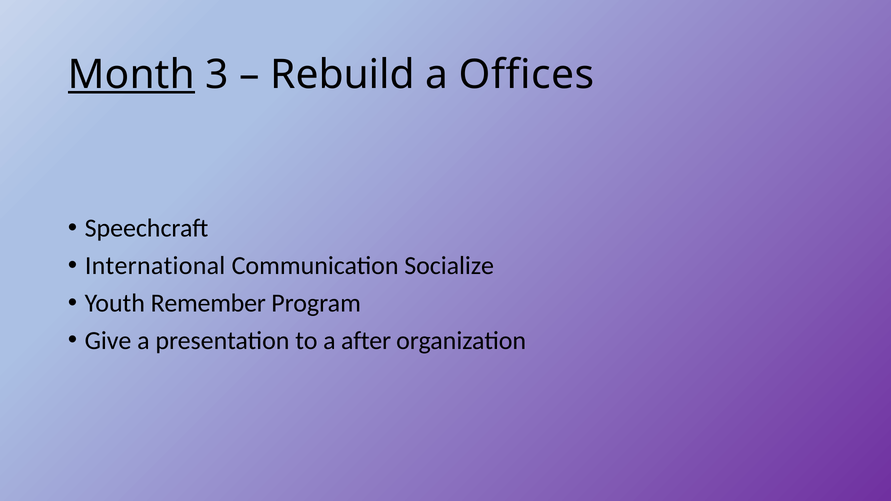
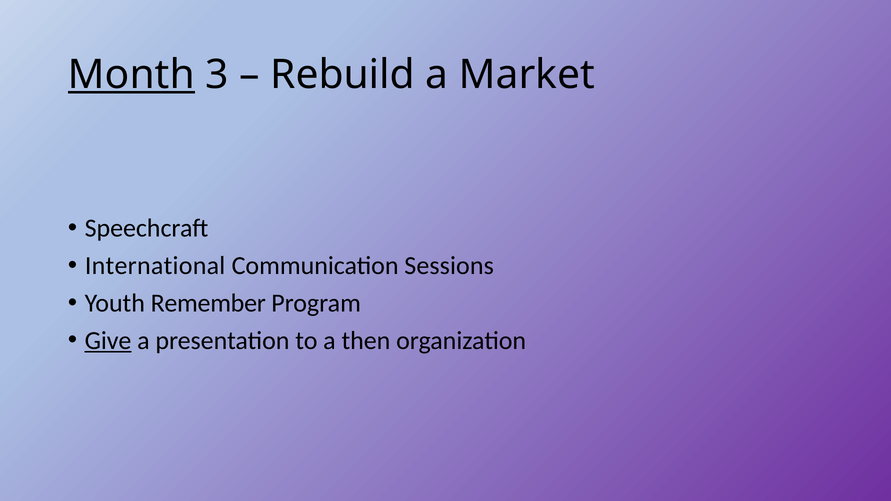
Offices: Offices -> Market
Socialize: Socialize -> Sessions
Give underline: none -> present
after: after -> then
